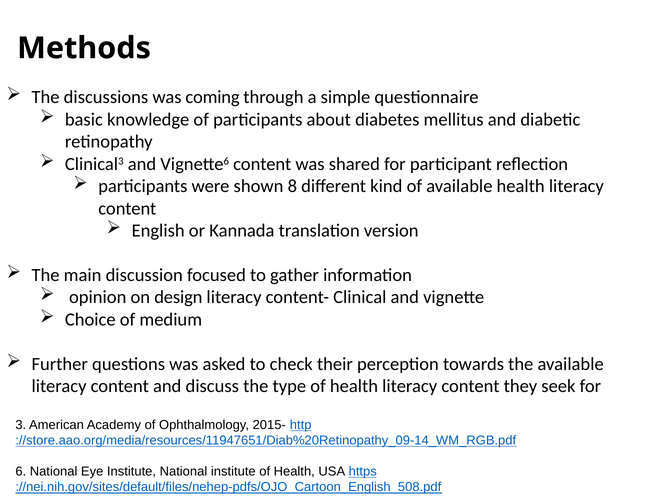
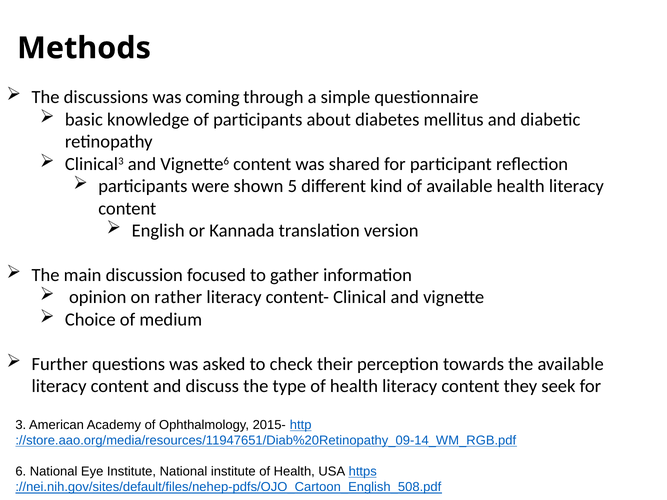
8: 8 -> 5
design: design -> rather
